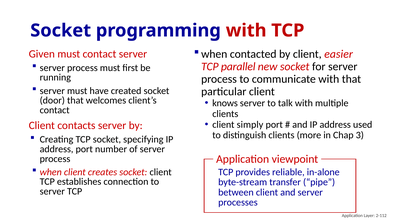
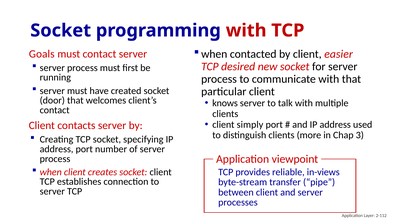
Given: Given -> Goals
parallel: parallel -> desired
in-alone: in-alone -> in-views
